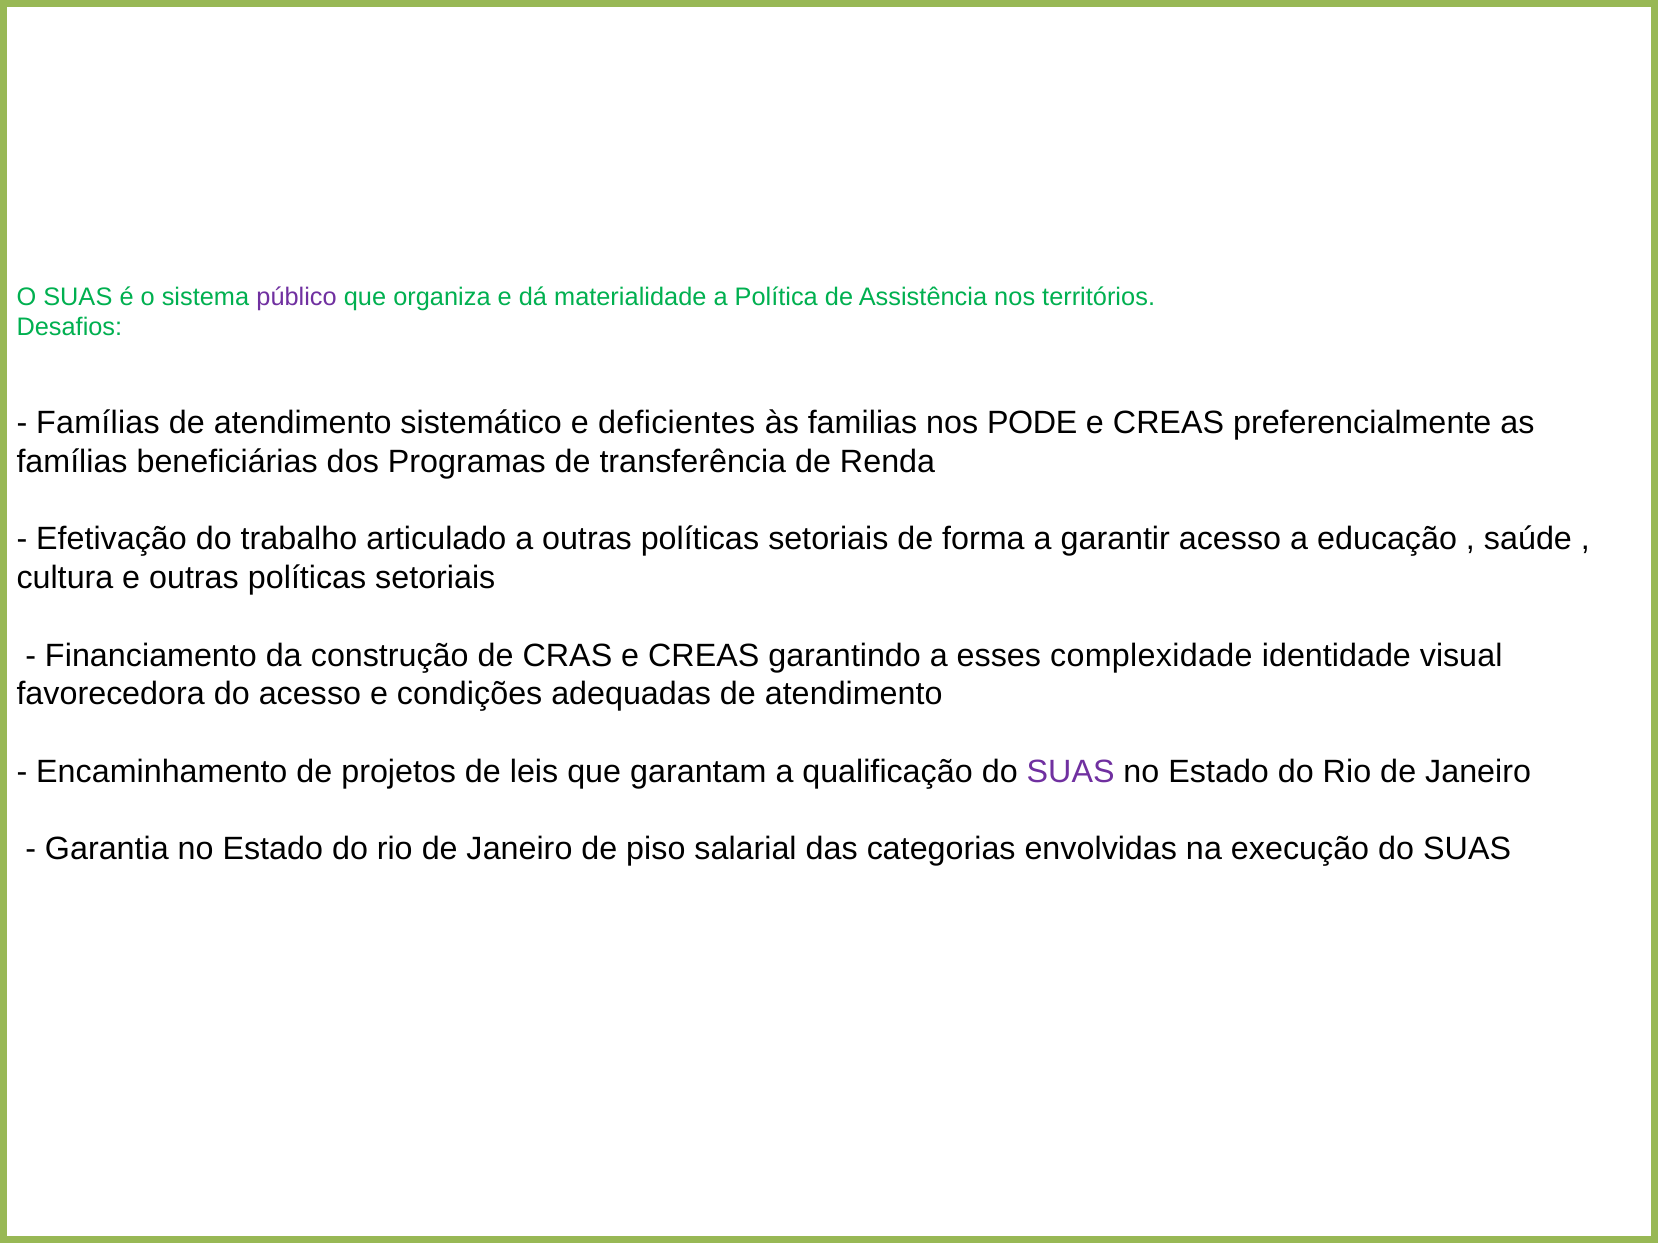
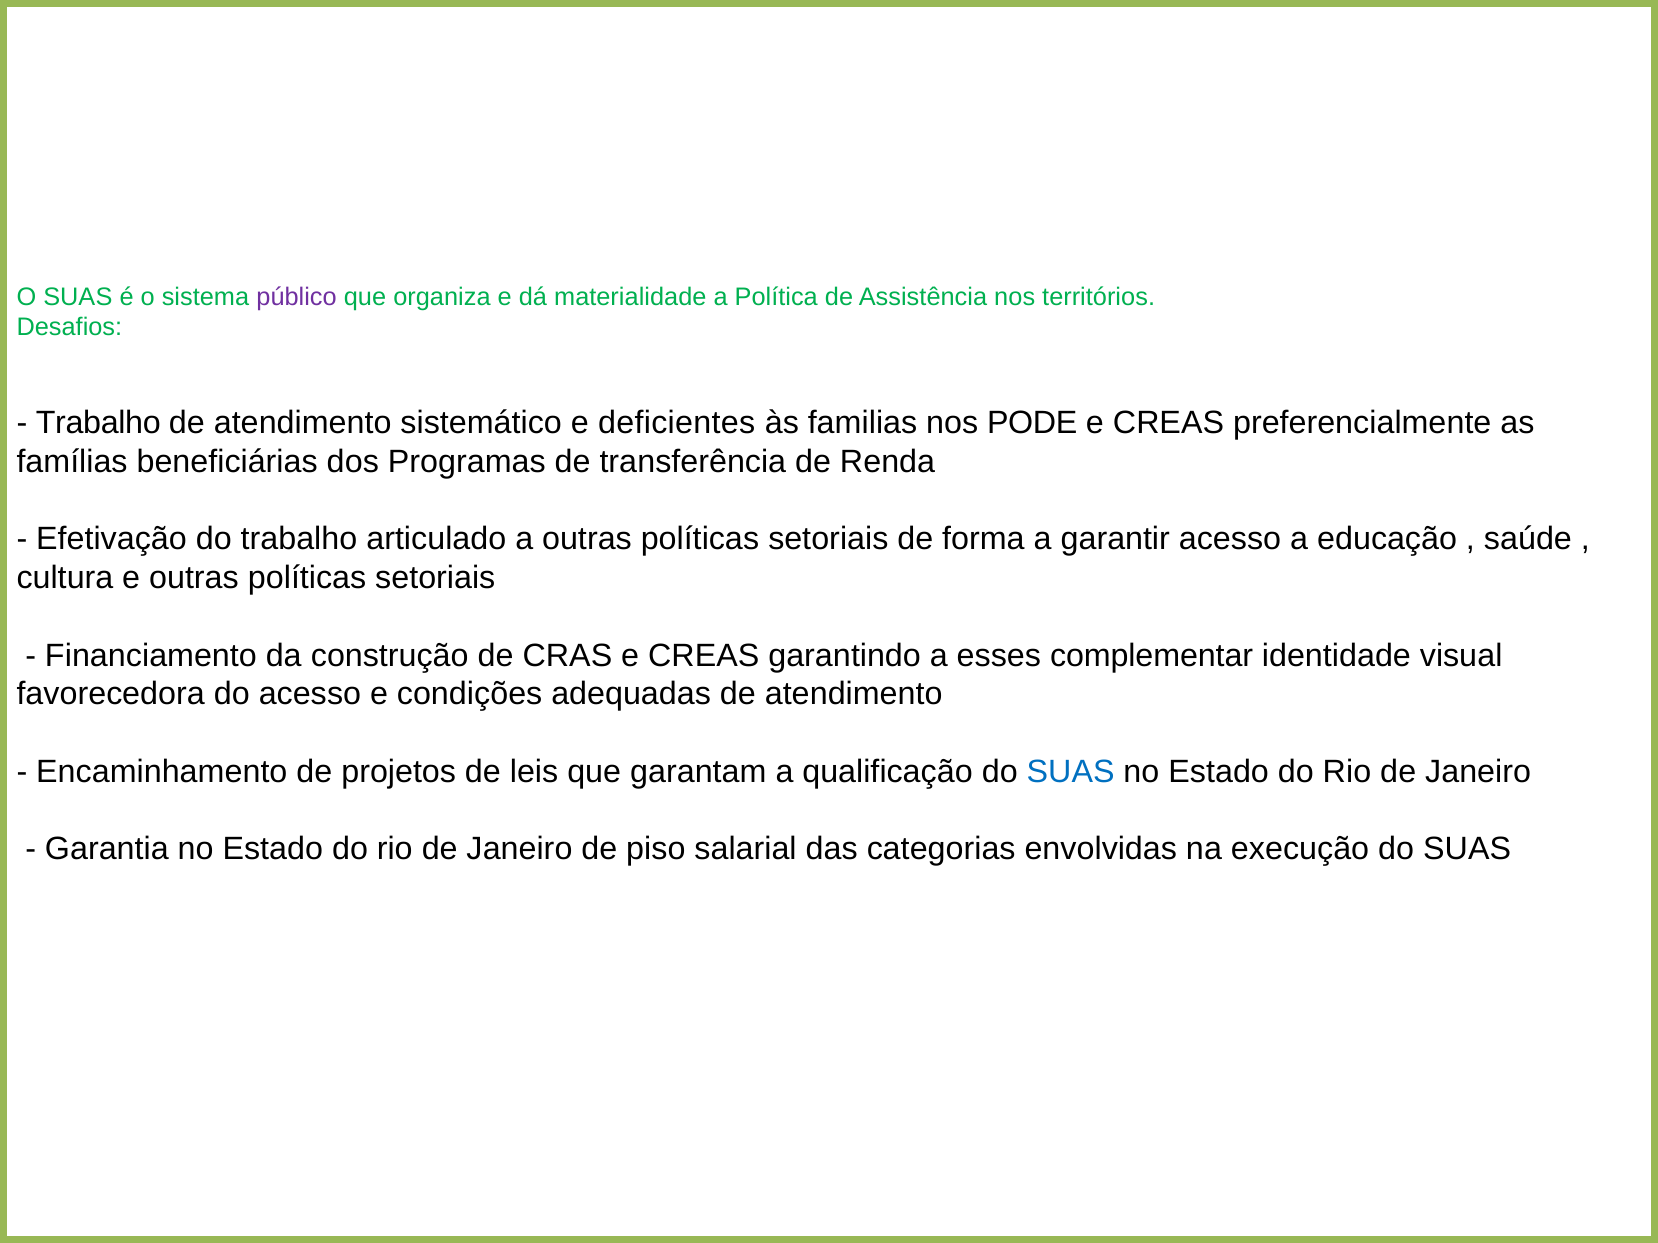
Famílias at (98, 423): Famílias -> Trabalho
complexidade: complexidade -> complementar
SUAS at (1071, 772) colour: purple -> blue
